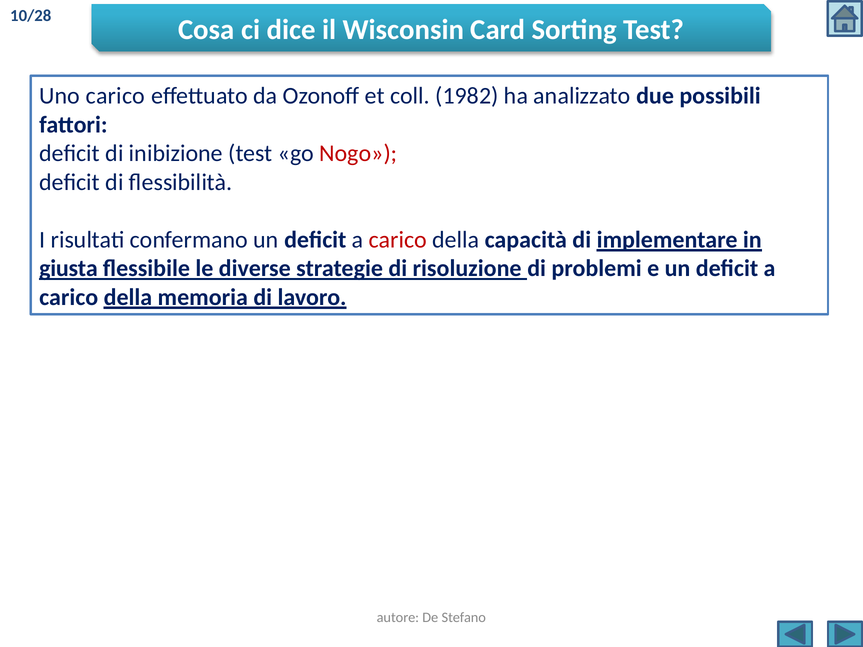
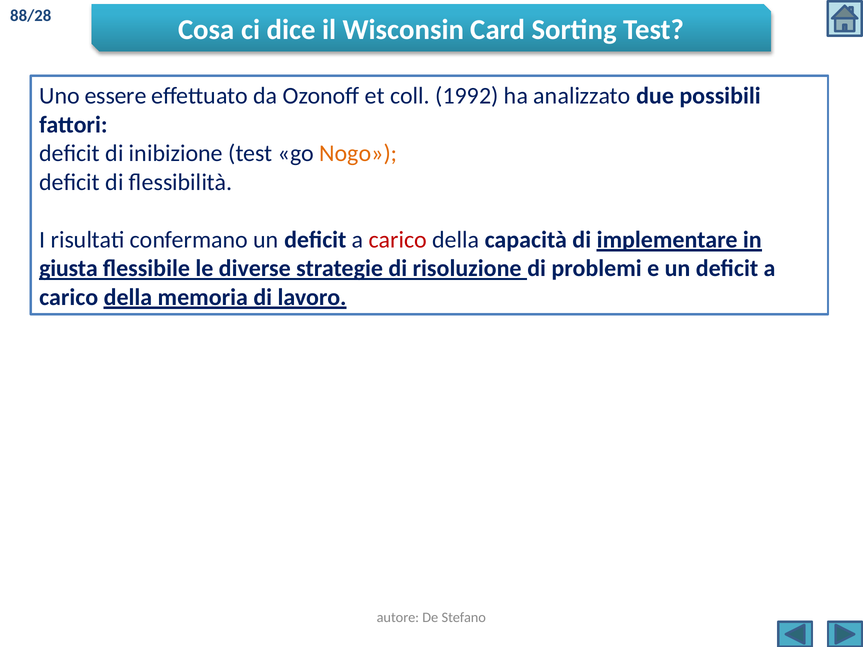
10/28: 10/28 -> 88/28
Uno carico: carico -> essere
1982: 1982 -> 1992
Nogo colour: red -> orange
